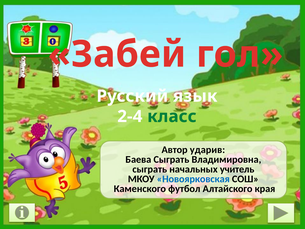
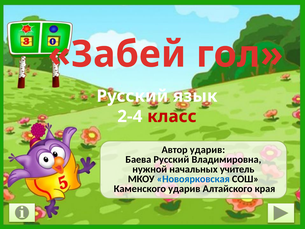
класс colour: green -> red
Баева Сыграть: Сыграть -> Русский
сыграть at (150, 169): сыграть -> нужной
Каменского футбол: футбол -> ударив
